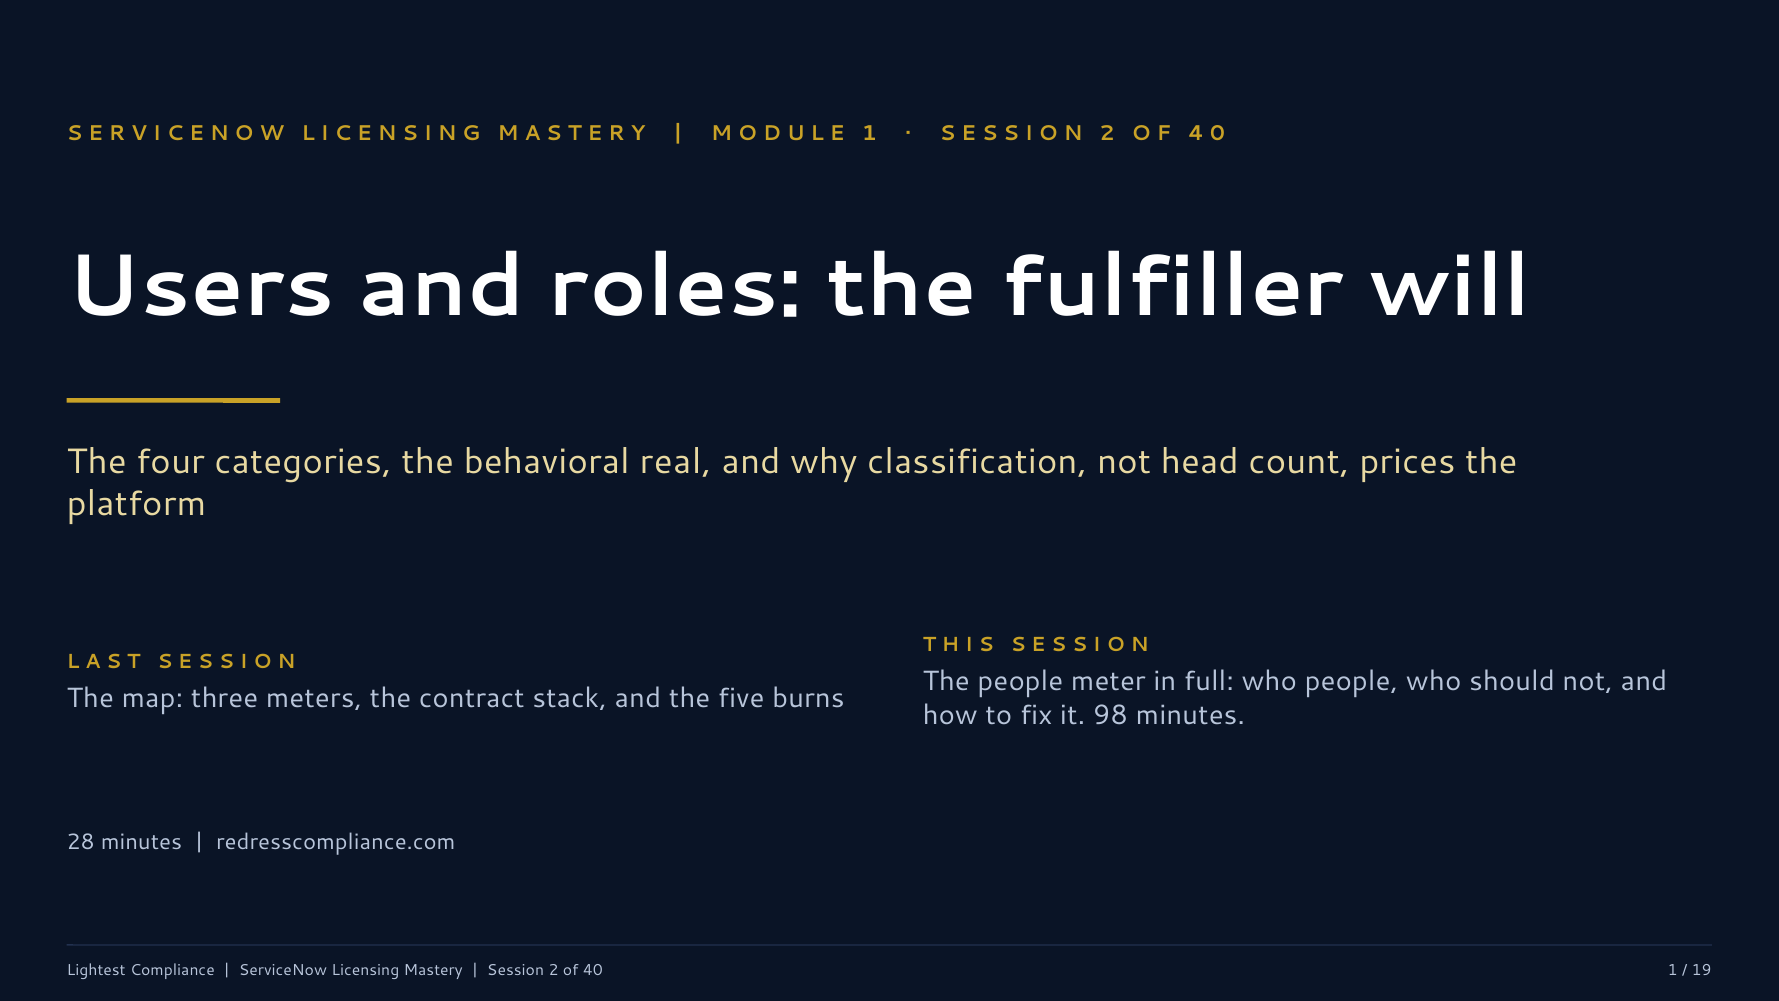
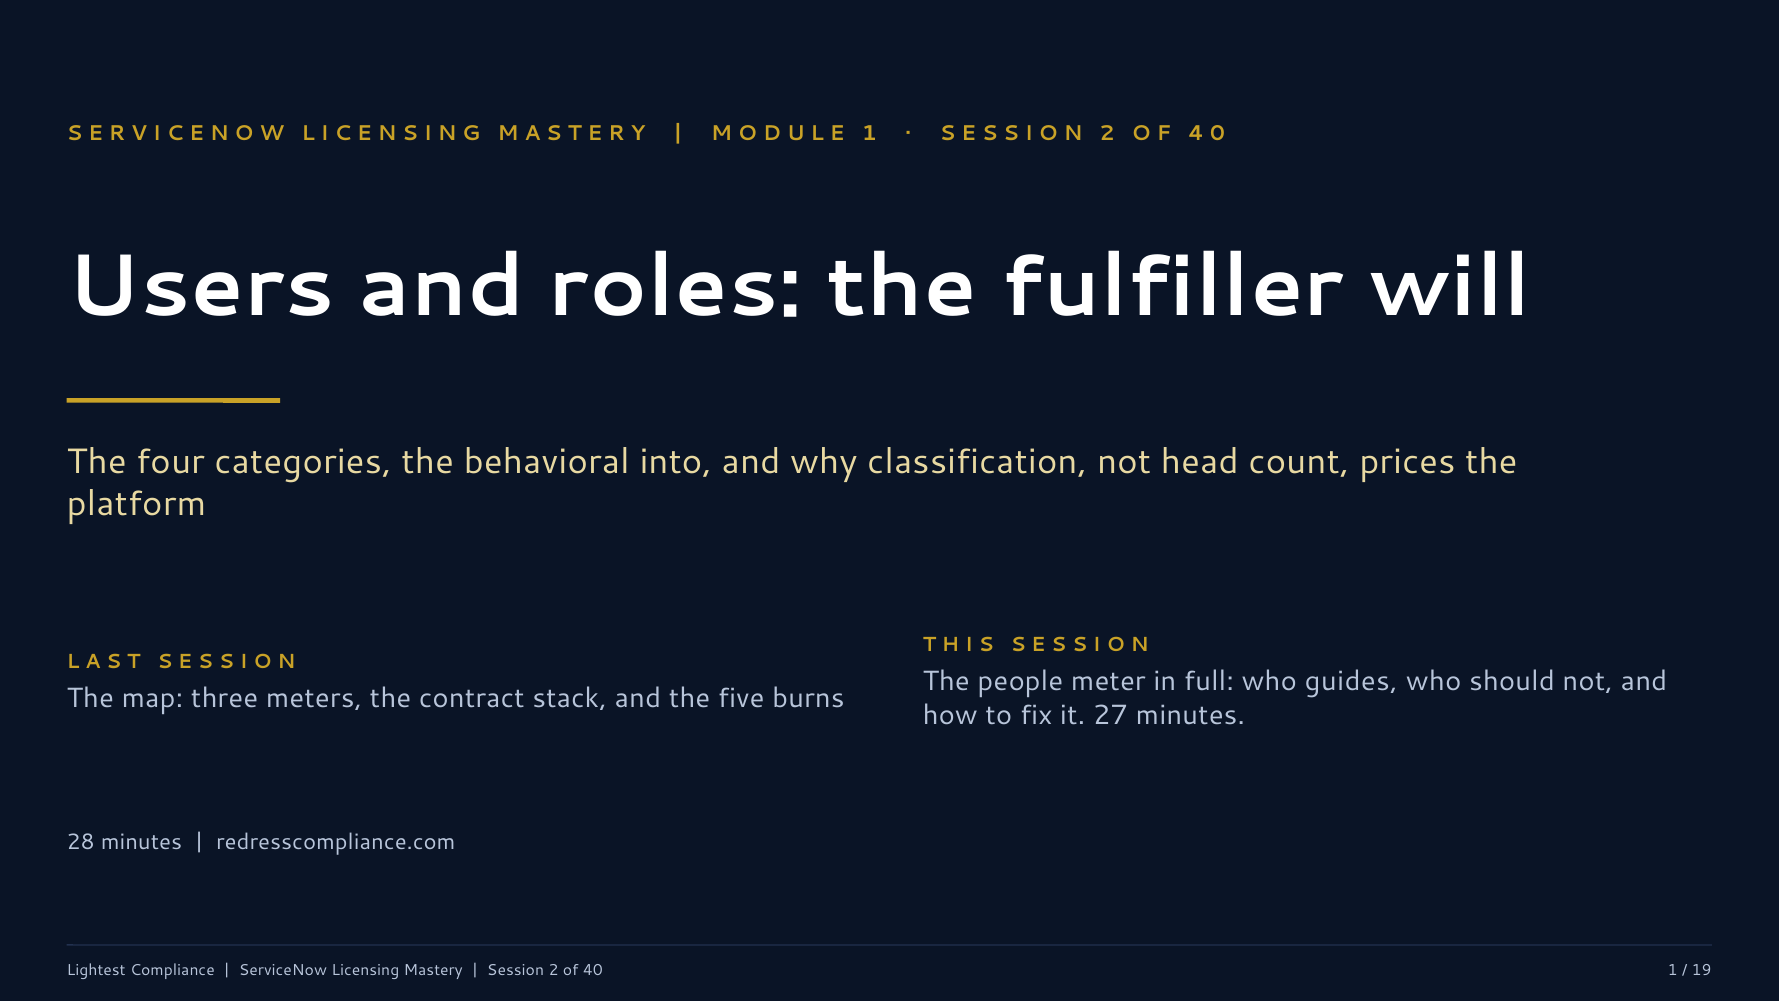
real: real -> into
who people: people -> guides
98: 98 -> 27
